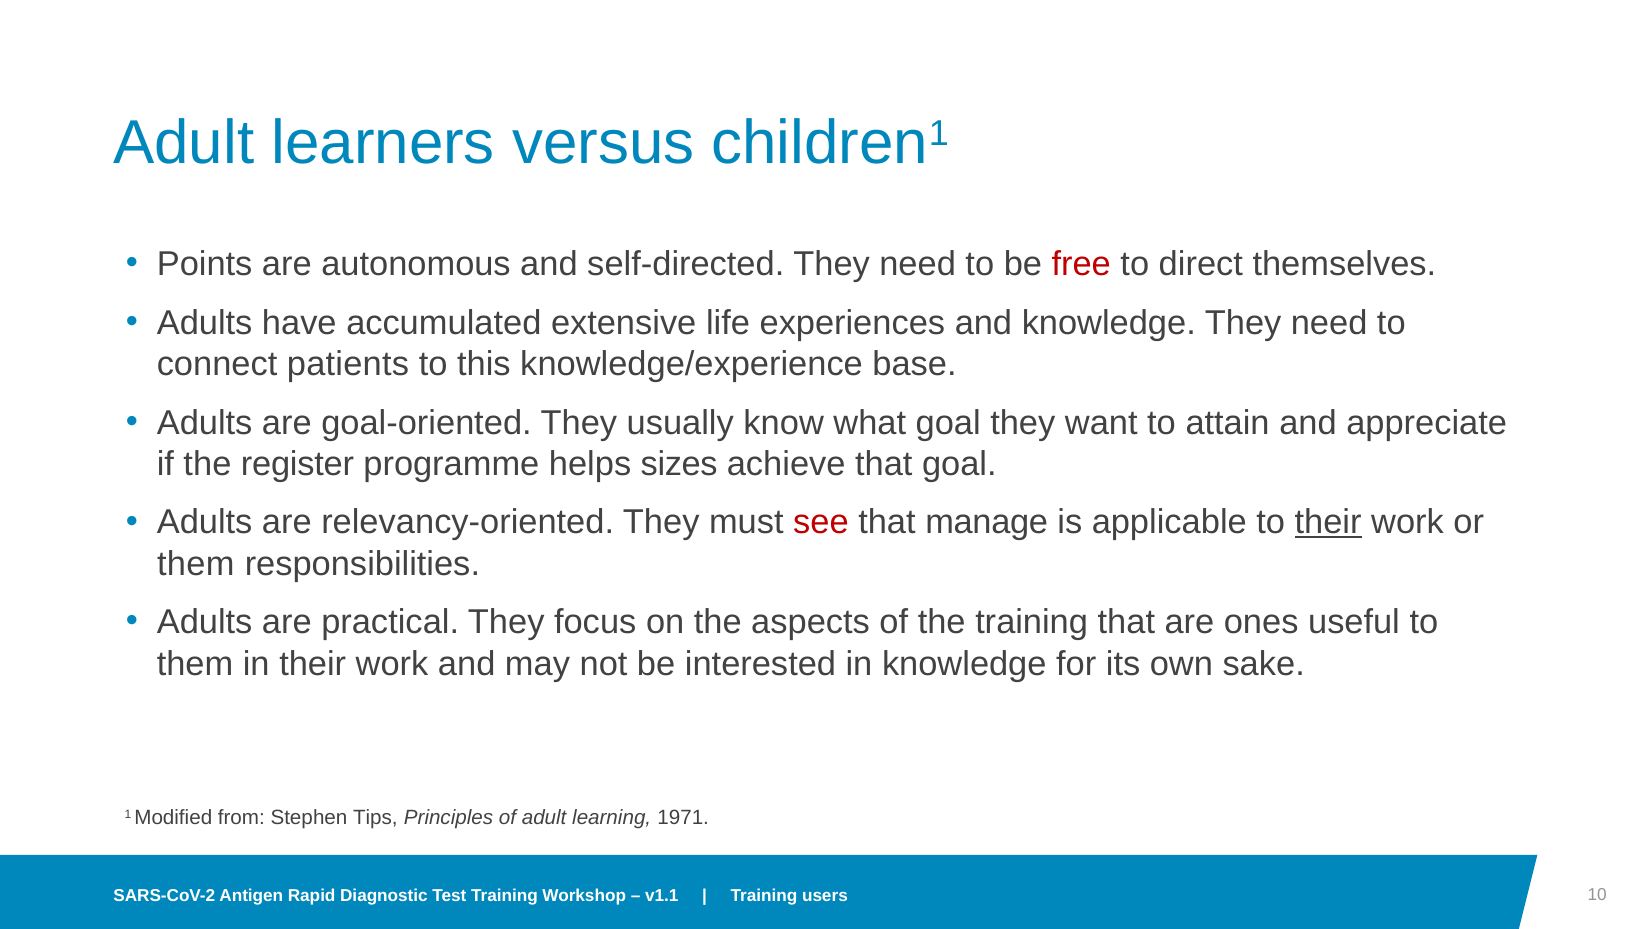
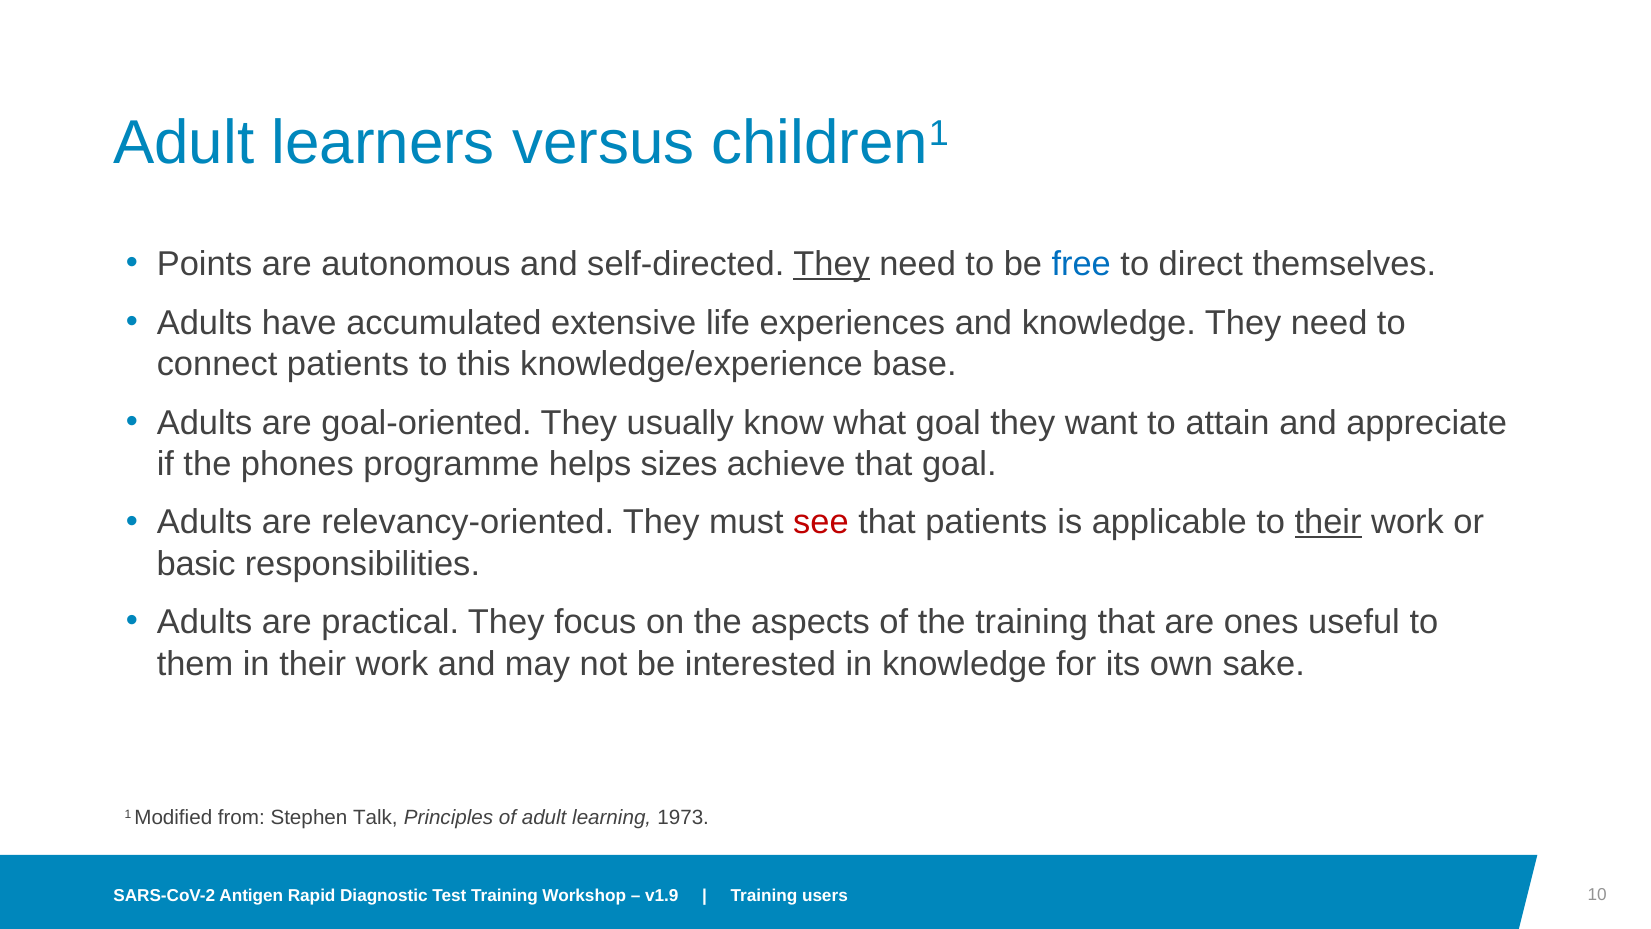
They at (832, 264) underline: none -> present
free colour: red -> blue
register: register -> phones
that manage: manage -> patients
them at (196, 564): them -> basic
Tips: Tips -> Talk
1971: 1971 -> 1973
v1.1: v1.1 -> v1.9
